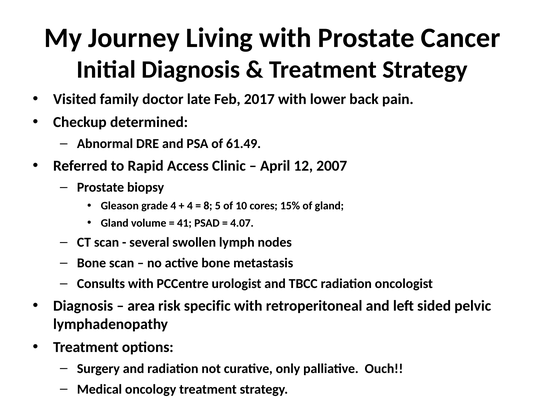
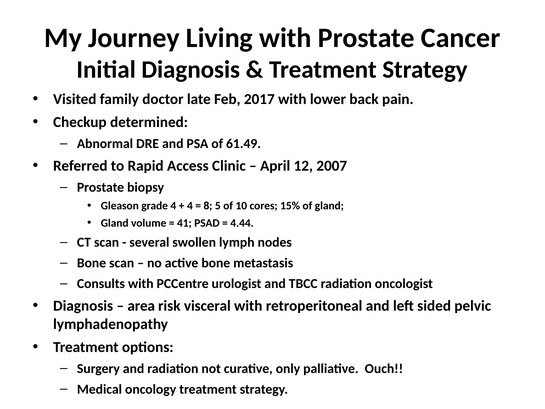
4.07: 4.07 -> 4.44
specific: specific -> visceral
